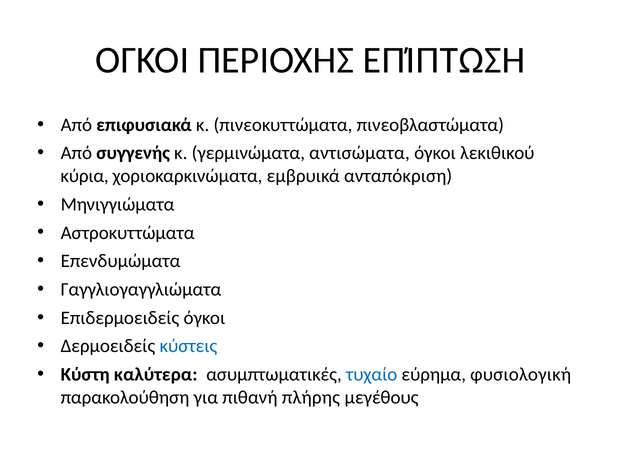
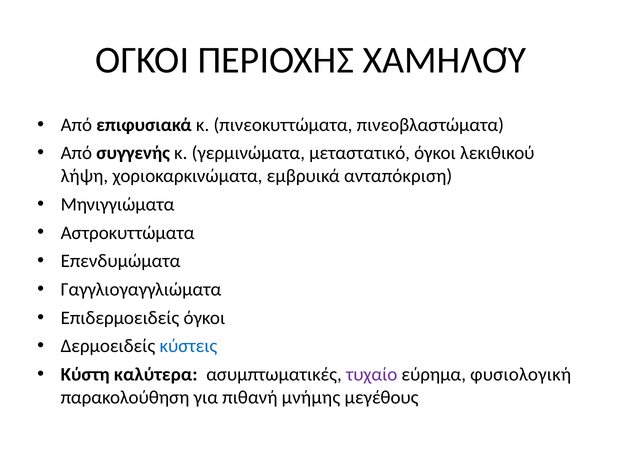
ΕΠΊΠΤΩΣΗ: ΕΠΊΠΤΩΣΗ -> ΧΑΜΗΛΟΎ
αντισώματα: αντισώματα -> μεταστατικό
κύρια: κύρια -> λήψη
τυχαίο colour: blue -> purple
πλήρης: πλήρης -> μνήμης
